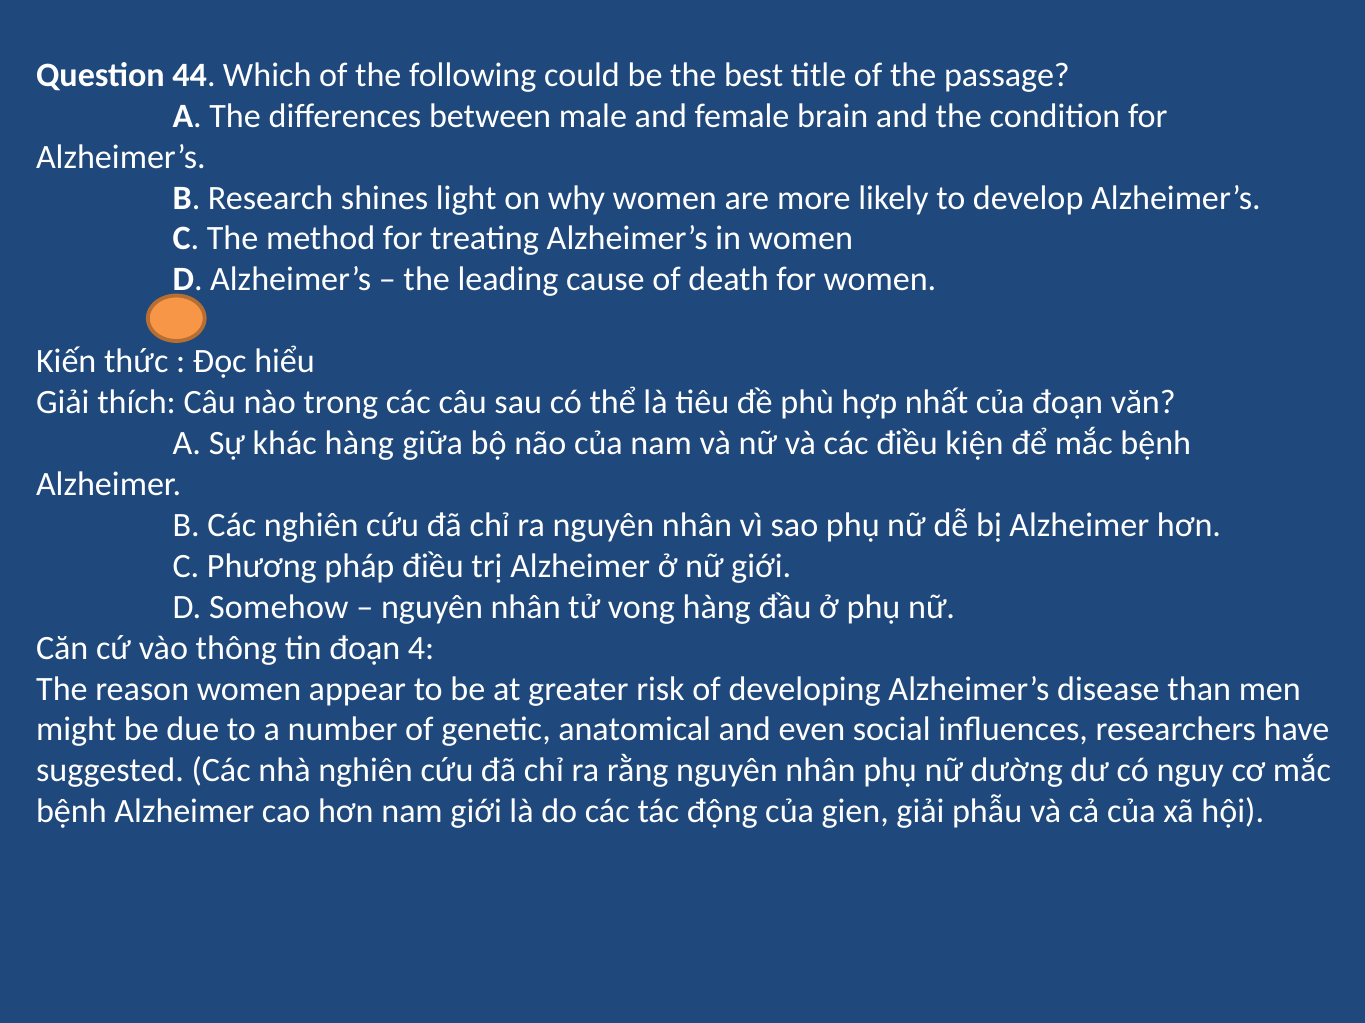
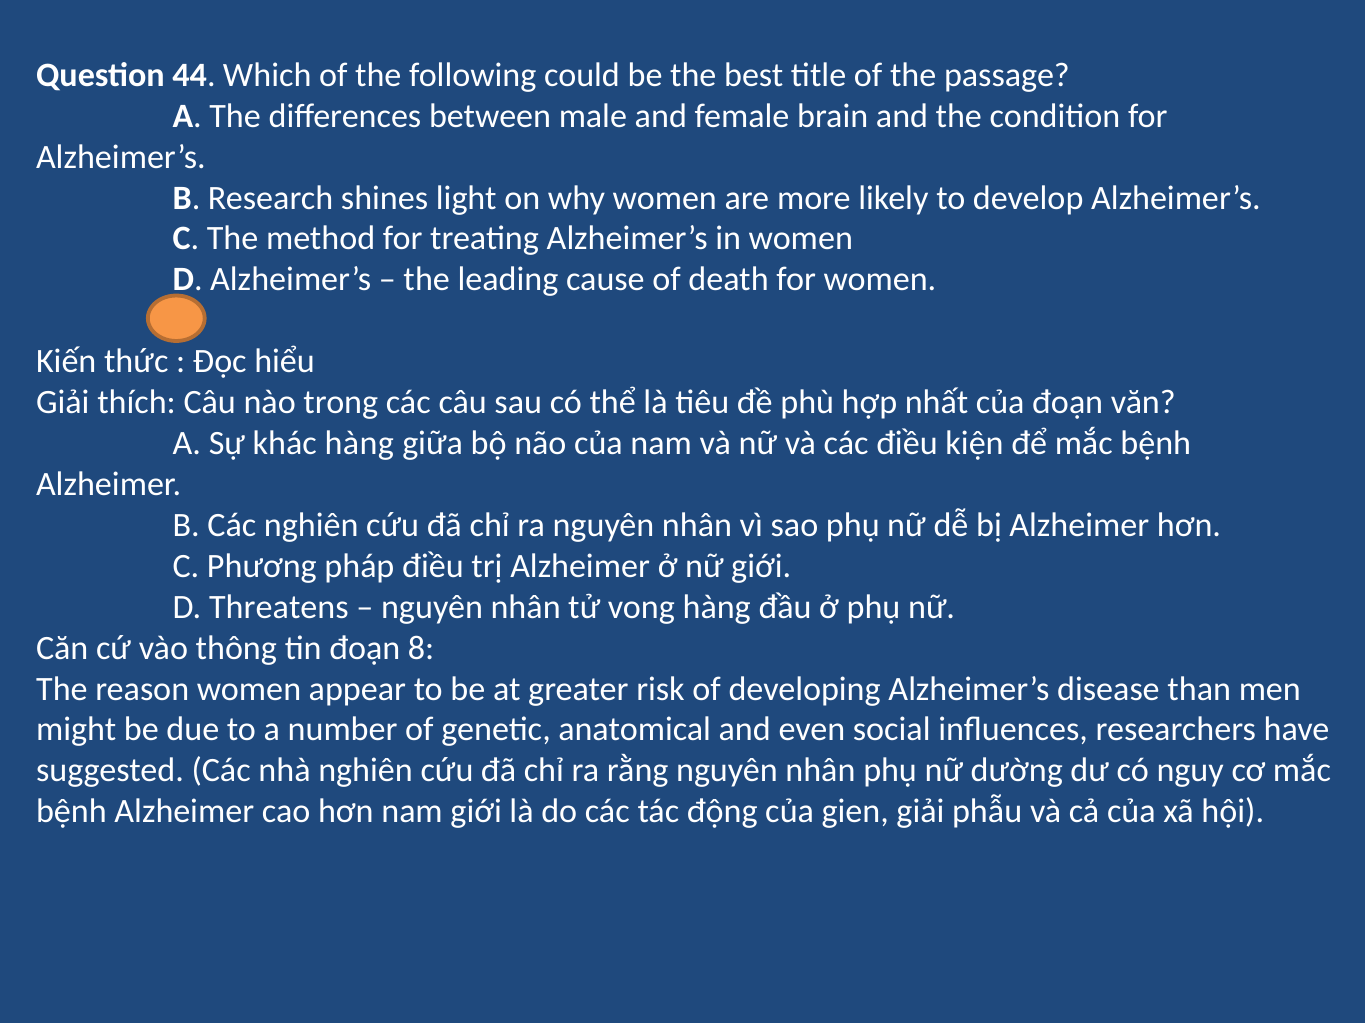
Somehow: Somehow -> Threatens
4: 4 -> 8
